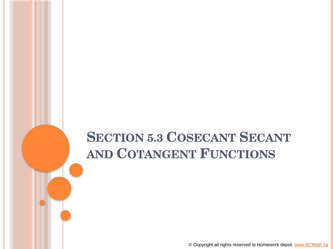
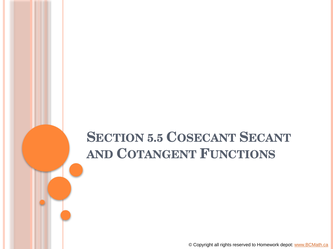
5.3: 5.3 -> 5.5
